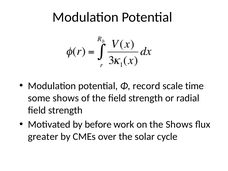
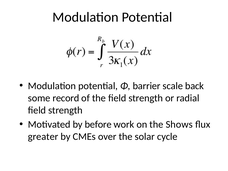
record: record -> barrier
time: time -> back
some shows: shows -> record
